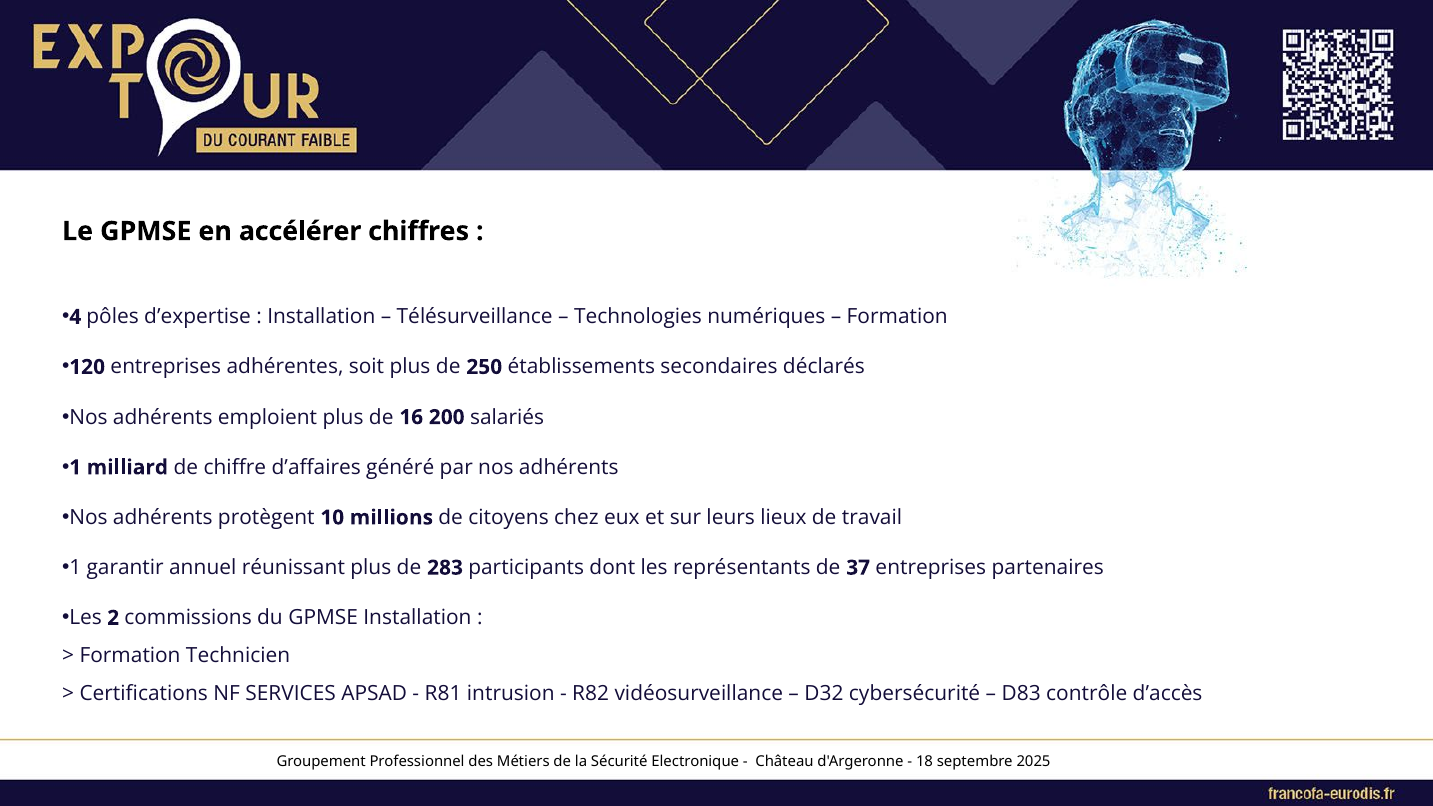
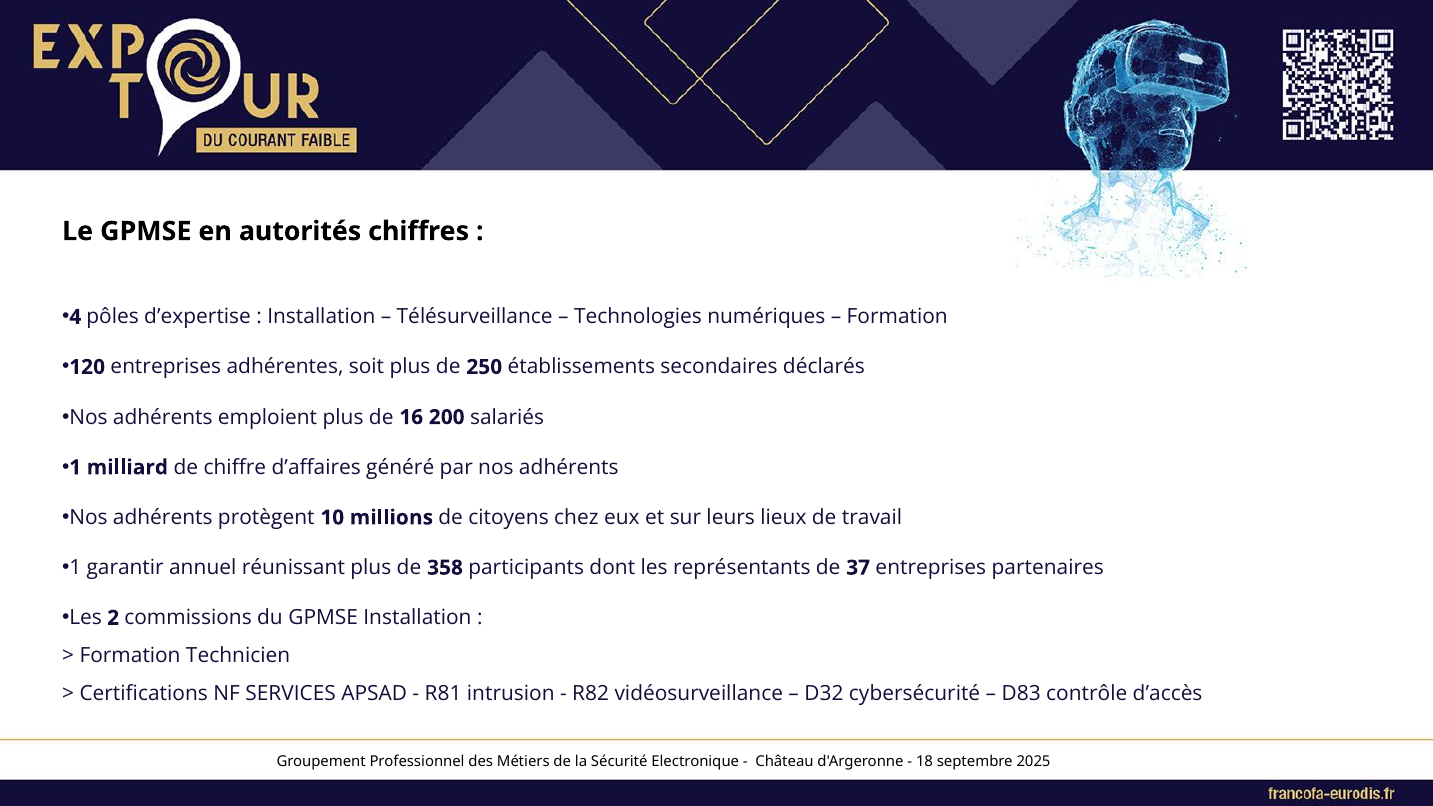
accélérer: accélérer -> autorités
283: 283 -> 358
